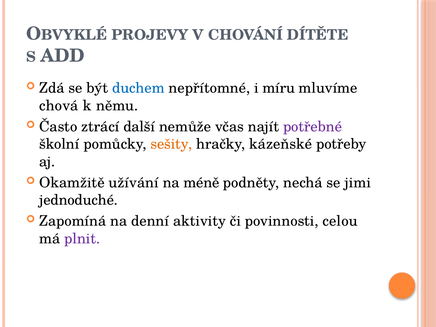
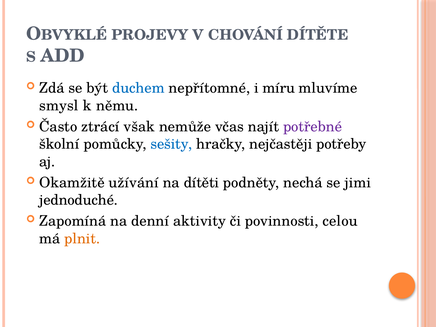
chová: chová -> smysl
další: další -> však
sešity colour: orange -> blue
kázeňské: kázeňské -> nejčastěji
méně: méně -> dítěti
plnit colour: purple -> orange
